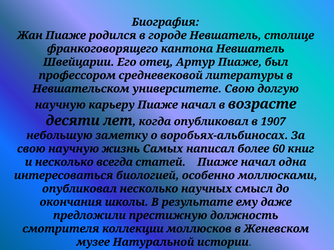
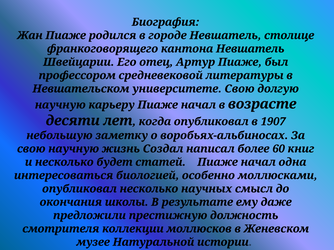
Самых: Самых -> Создал
всегда: всегда -> будет
